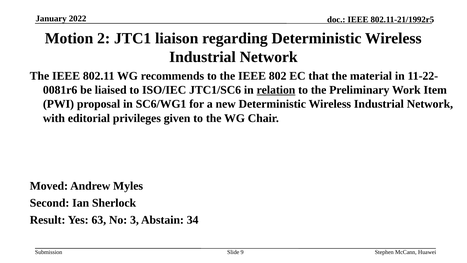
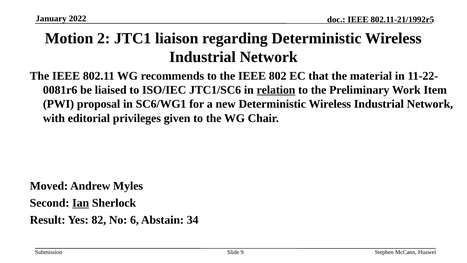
Ian underline: none -> present
63: 63 -> 82
3: 3 -> 6
